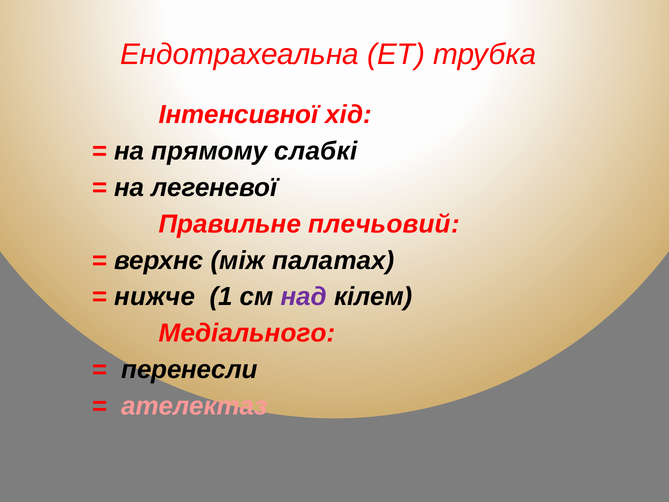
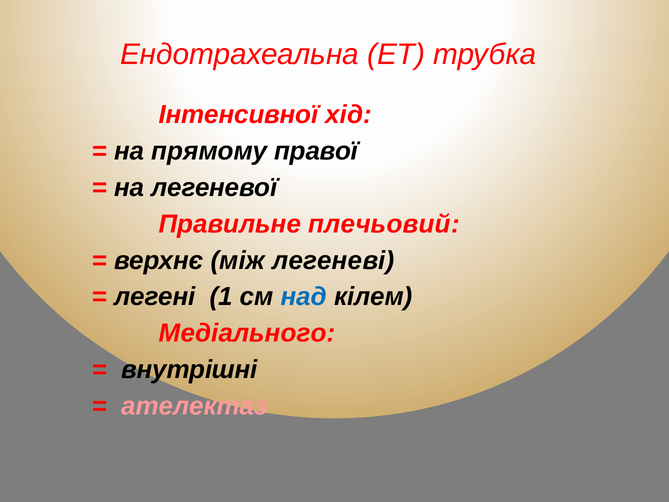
слабкі: слабкі -> правої
палатах: палатах -> легеневі
нижче: нижче -> легені
над colour: purple -> blue
перенесли: перенесли -> внутрішні
